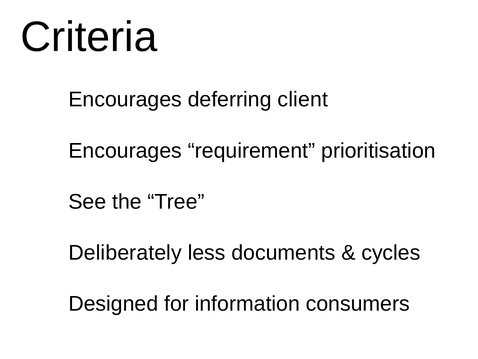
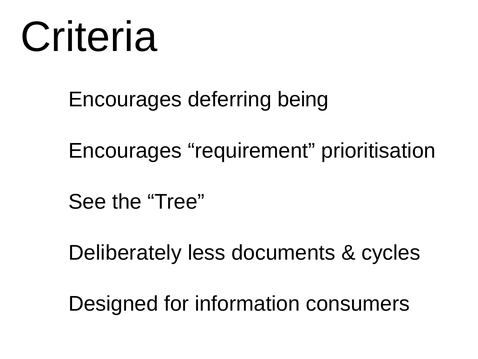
client: client -> being
